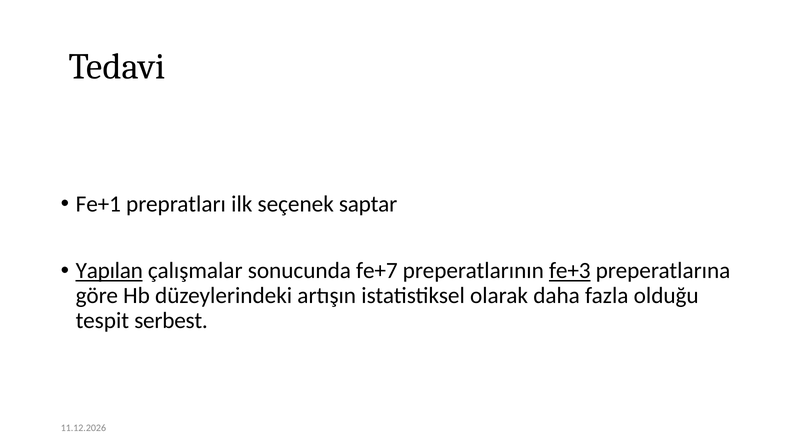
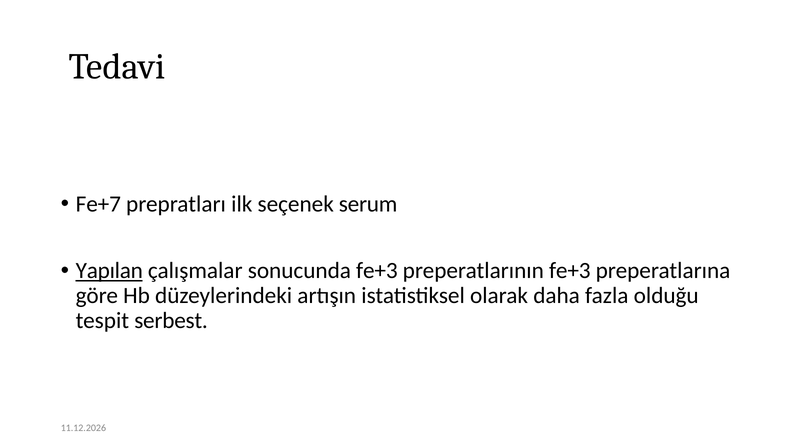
Fe+1: Fe+1 -> Fe+7
saptar: saptar -> serum
sonucunda fe+7: fe+7 -> fe+3
fe+3 at (570, 271) underline: present -> none
